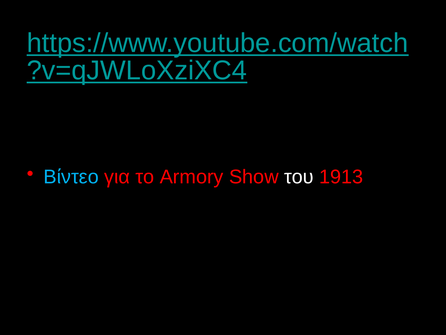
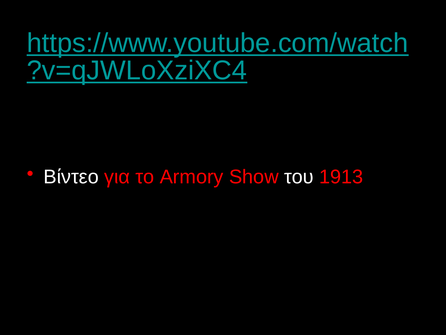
Βίντεο colour: light blue -> white
